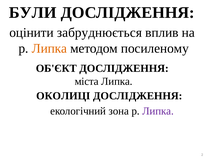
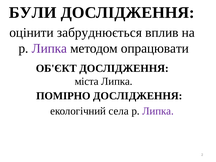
Липка at (49, 48) colour: orange -> purple
посиленому: посиленому -> опрацювати
ОКОЛИЦІ: ОКОЛИЦІ -> ПОМІРНО
зона: зона -> села
